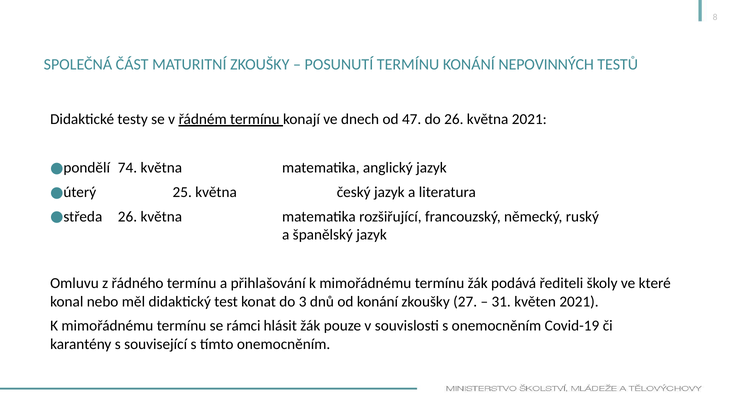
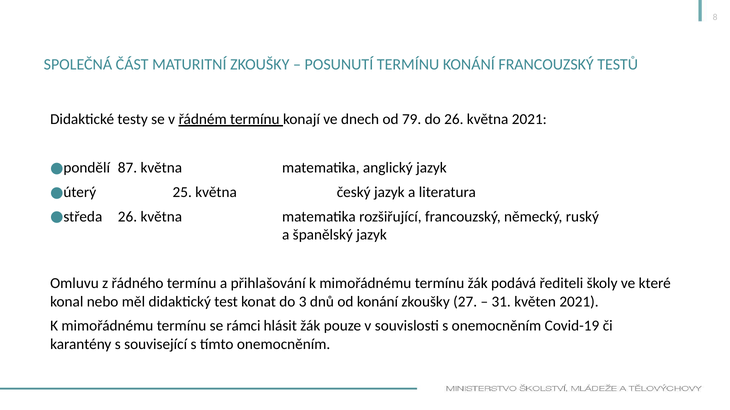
KONÁNÍ NEPOVINNÝCH: NEPOVINNÝCH -> FRANCOUZSKÝ
47: 47 -> 79
74: 74 -> 87
